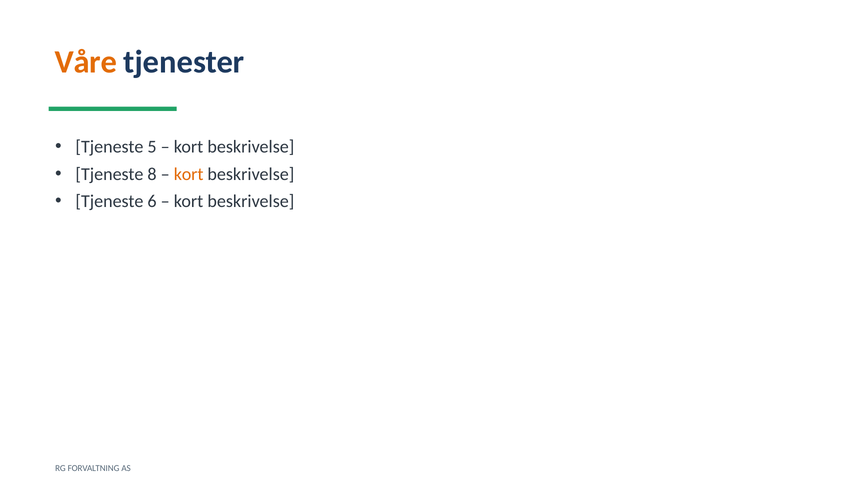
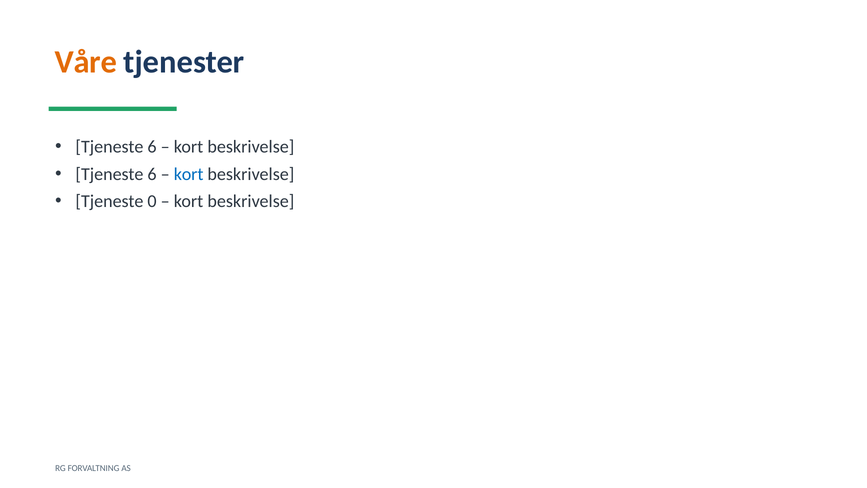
5 at (152, 147): 5 -> 6
8 at (152, 174): 8 -> 6
kort at (189, 174) colour: orange -> blue
6: 6 -> 0
